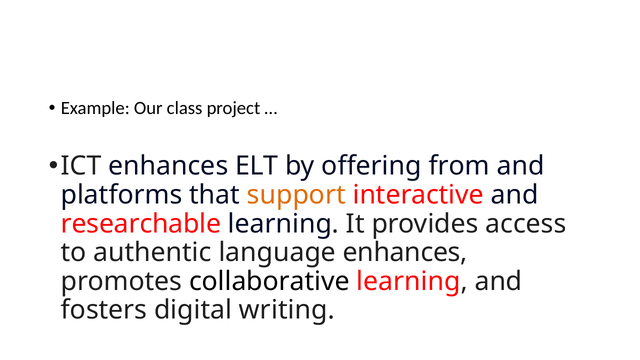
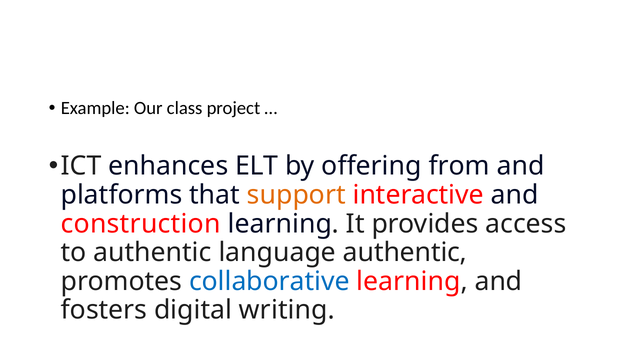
researchable: researchable -> construction
language enhances: enhances -> authentic
collaborative colour: black -> blue
